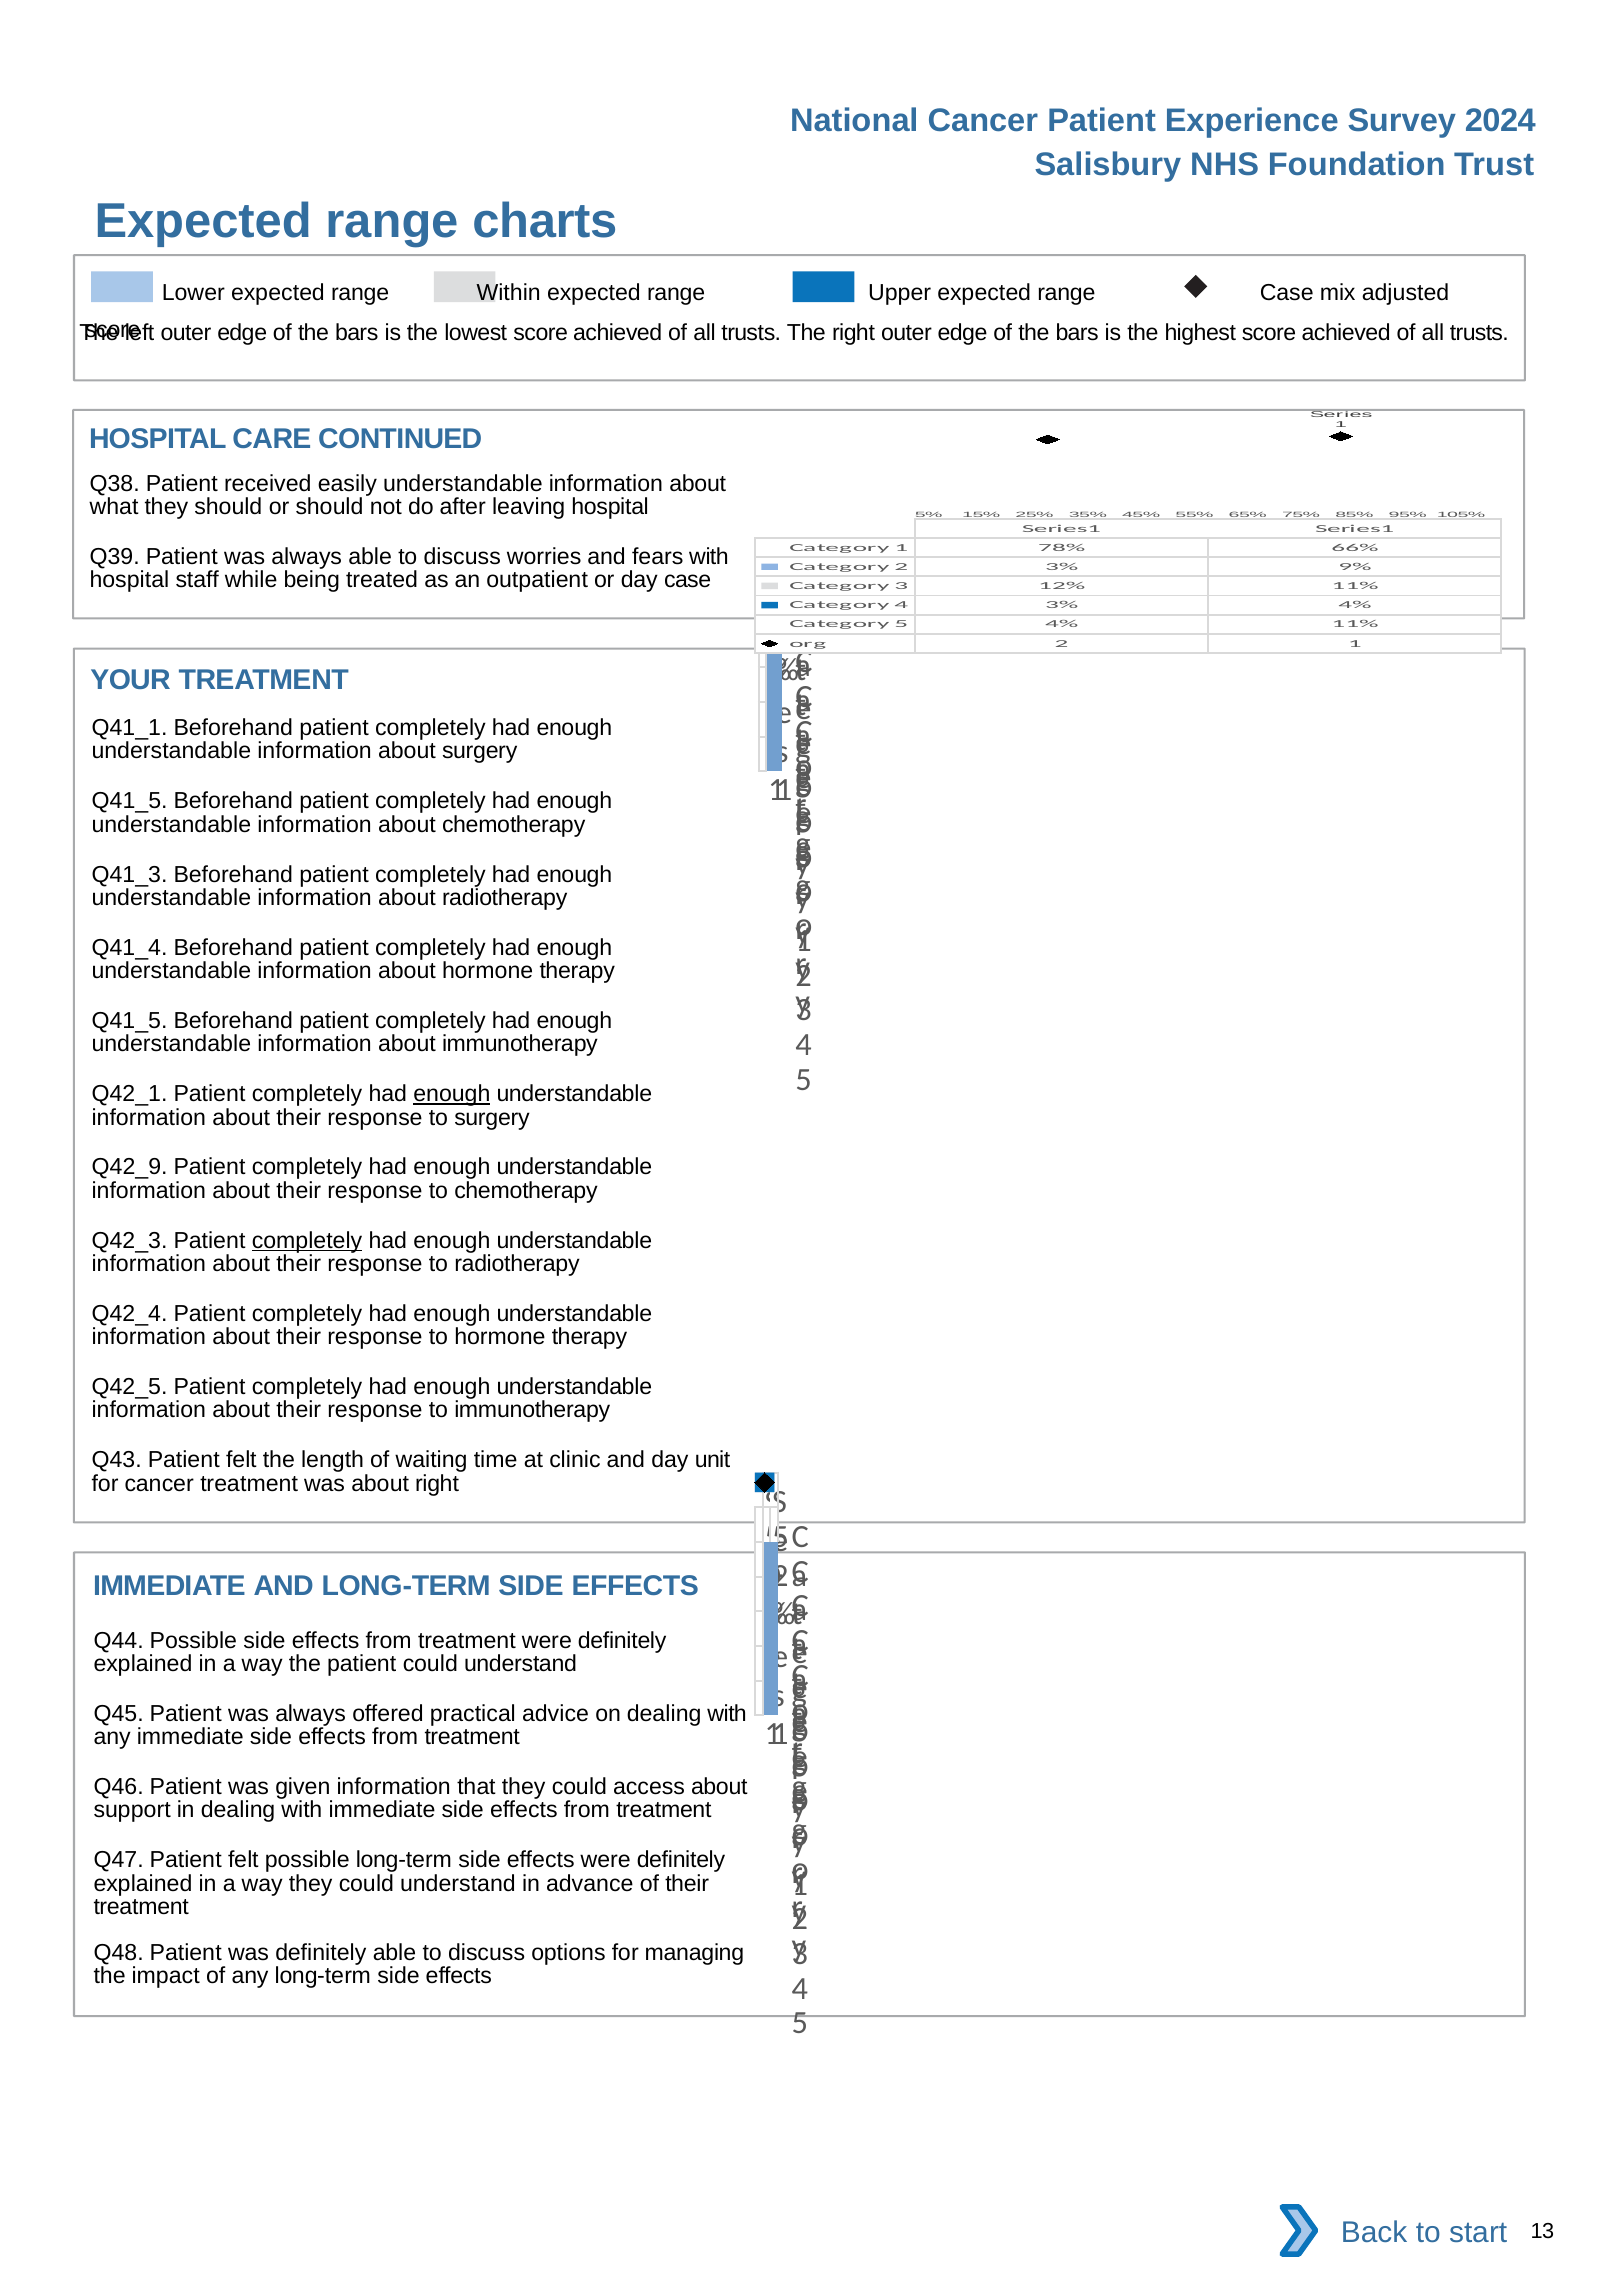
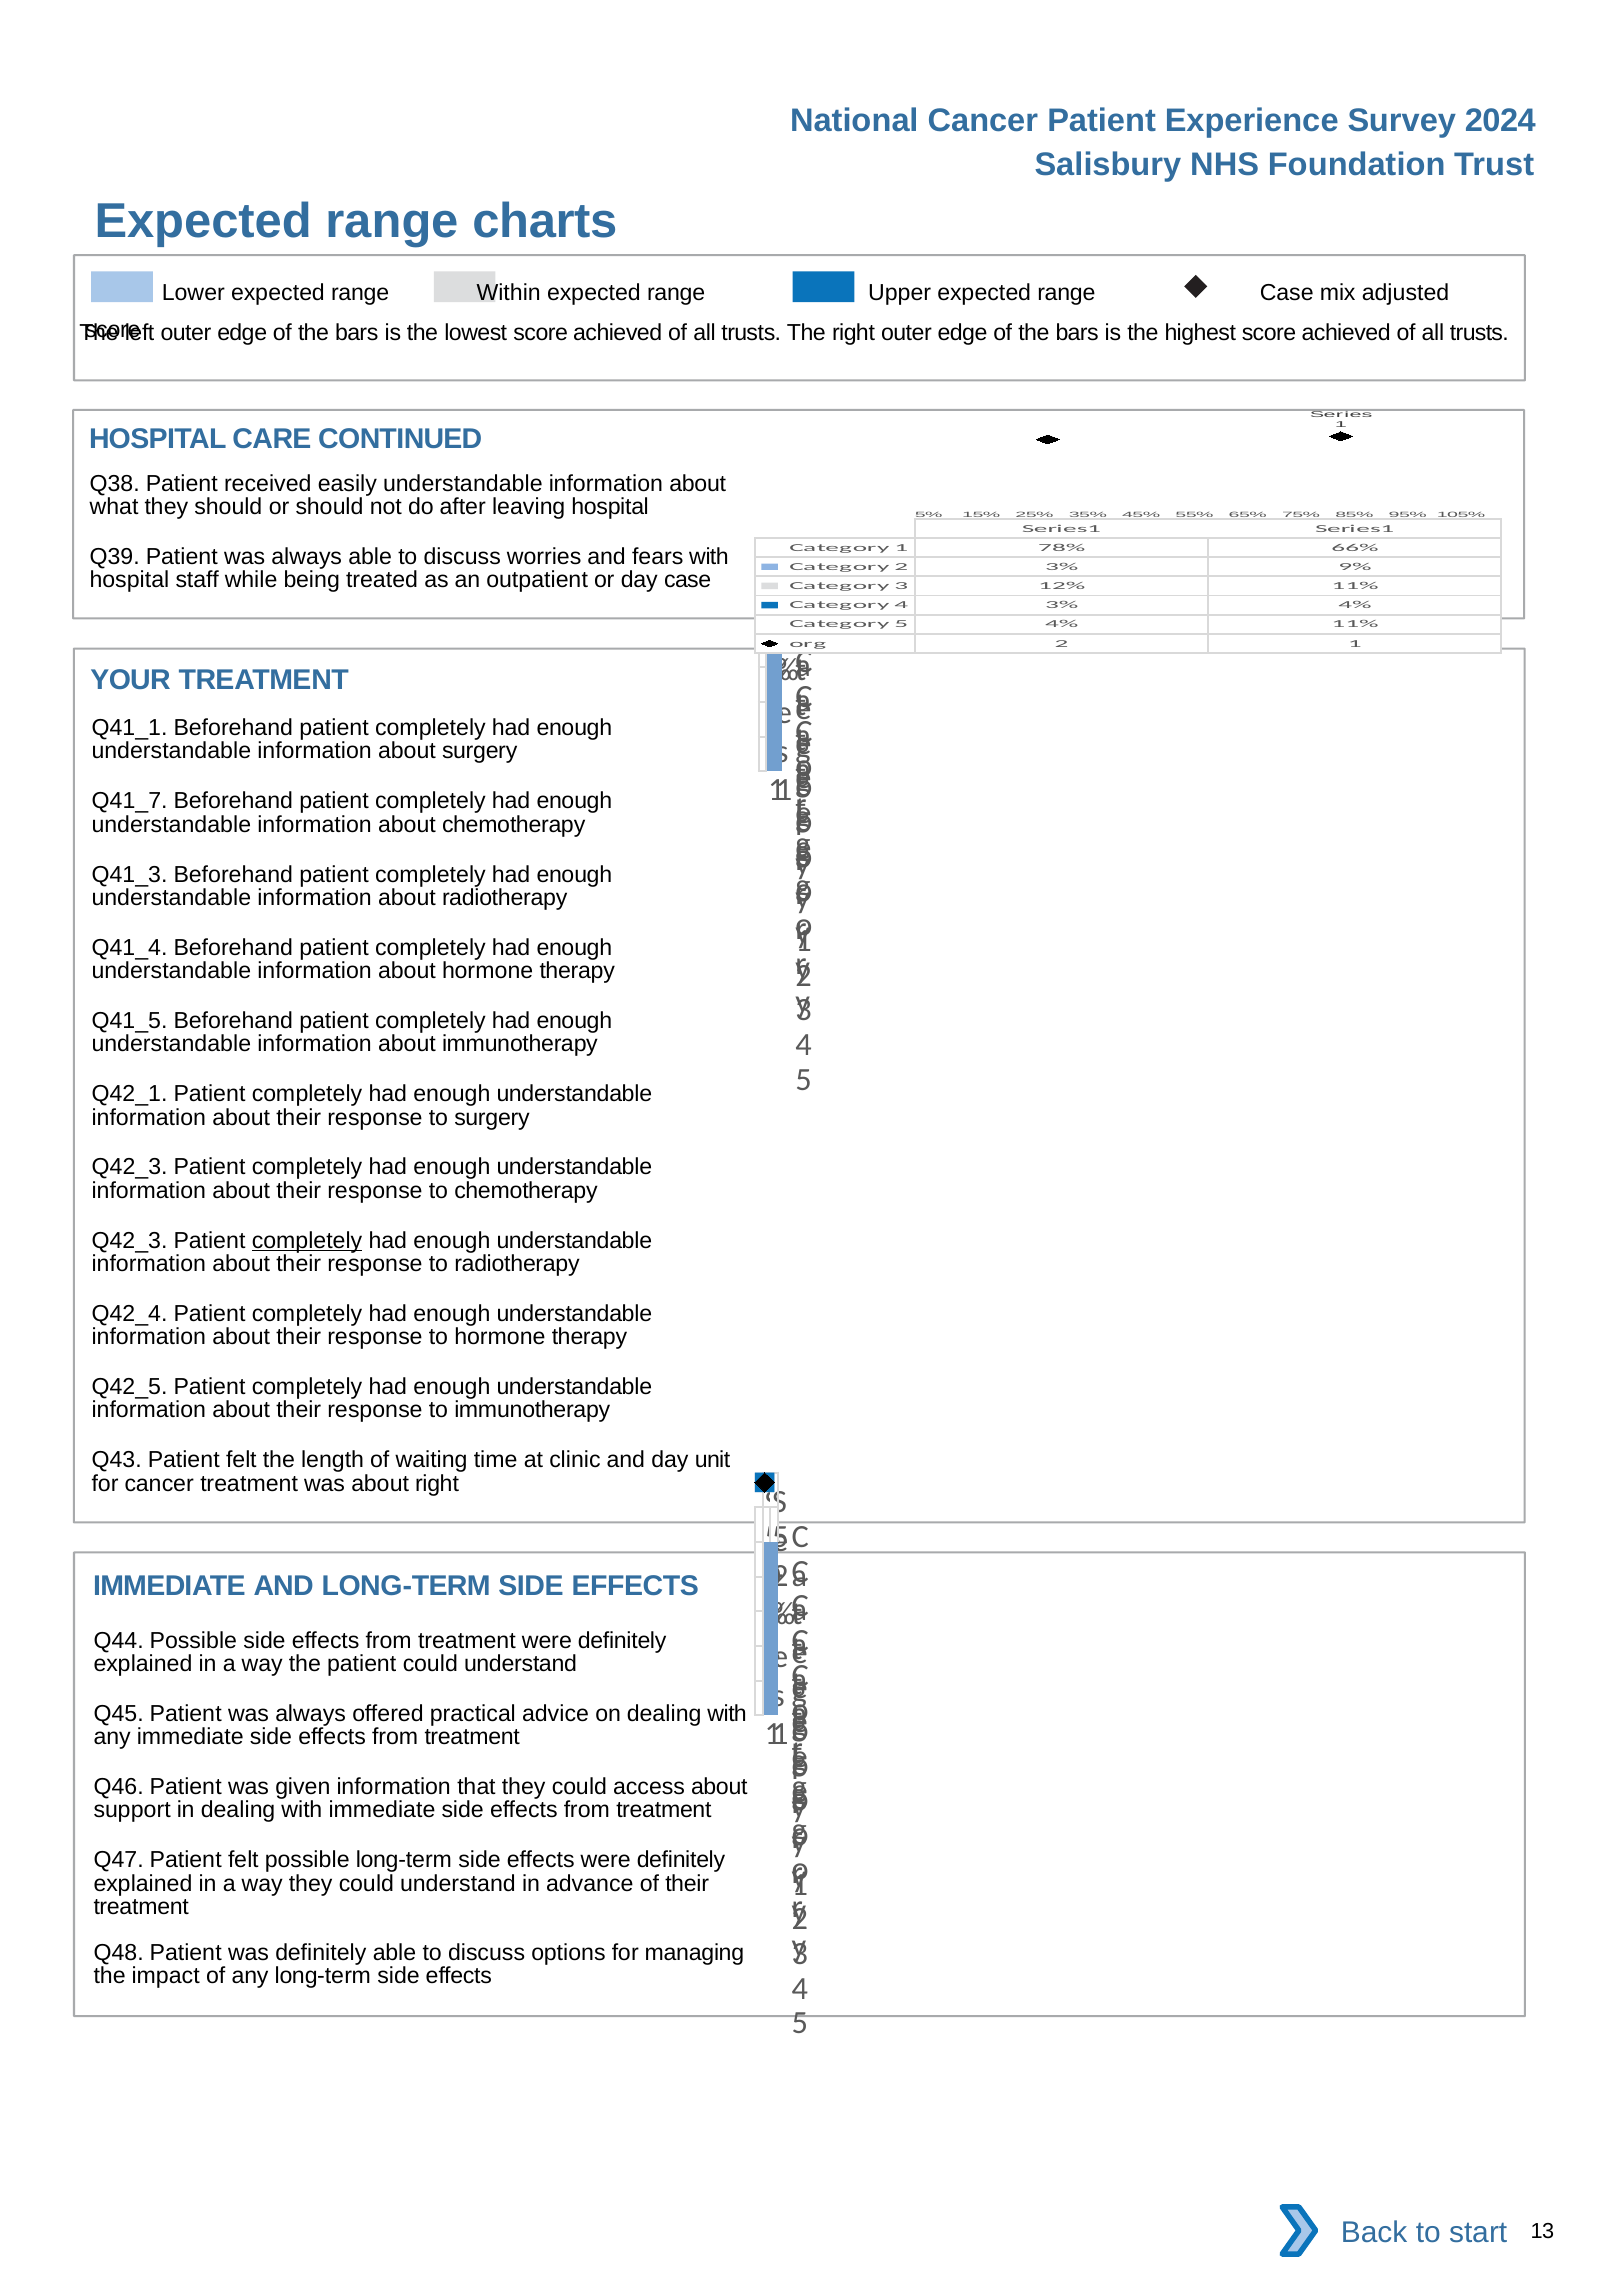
Q41_5 at (130, 801): Q41_5 -> Q41_7
enough at (452, 1094) underline: present -> none
Q42_9 at (130, 1168): Q42_9 -> Q42_3
